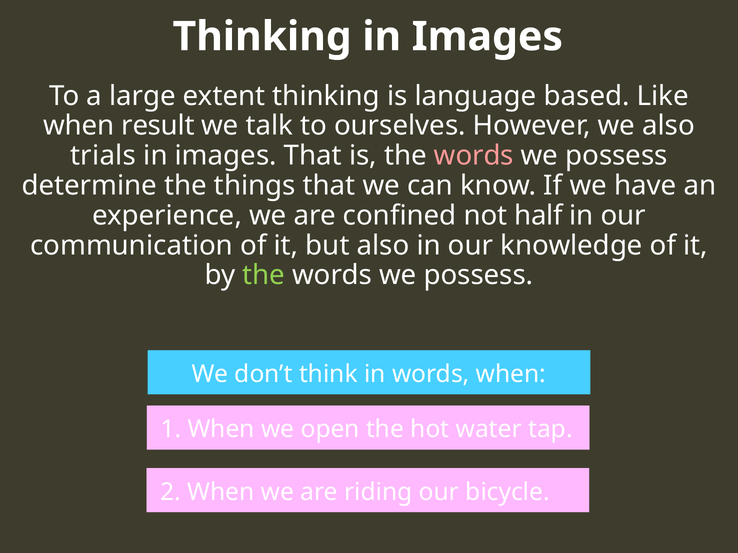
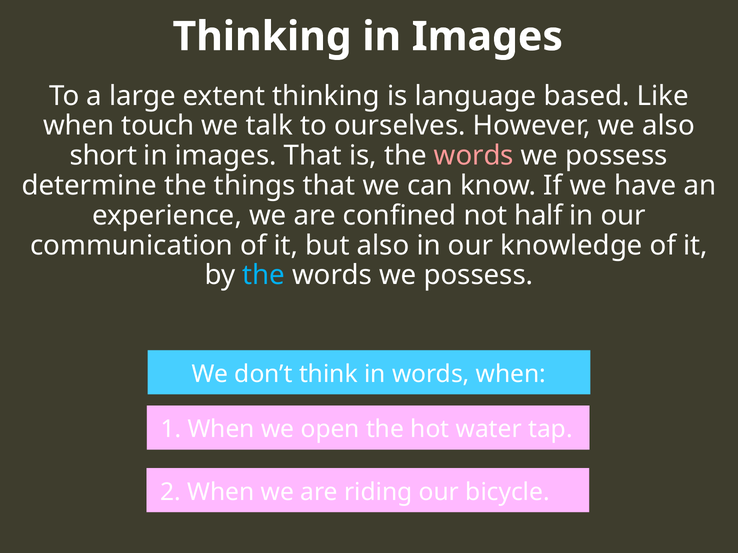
result: result -> touch
trials: trials -> short
the at (264, 276) colour: light green -> light blue
